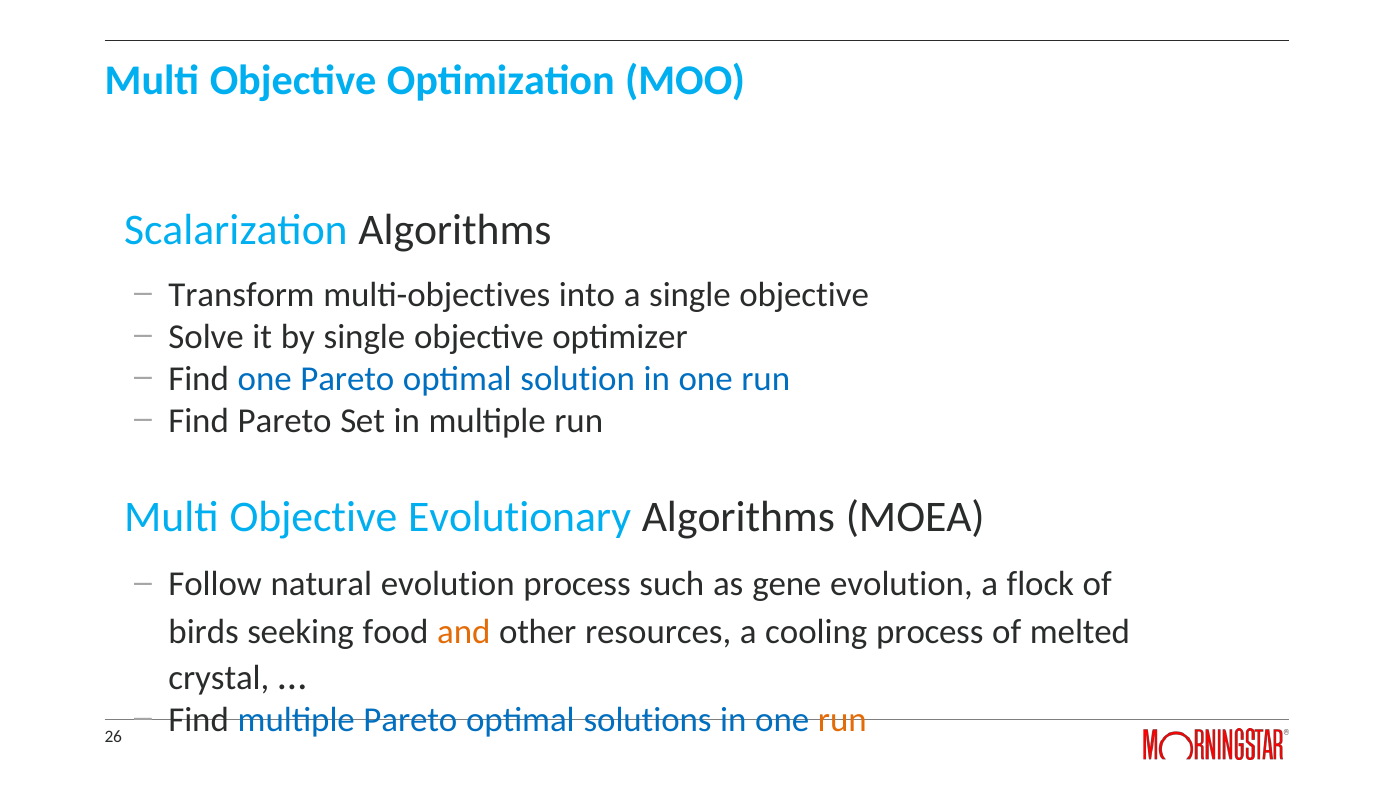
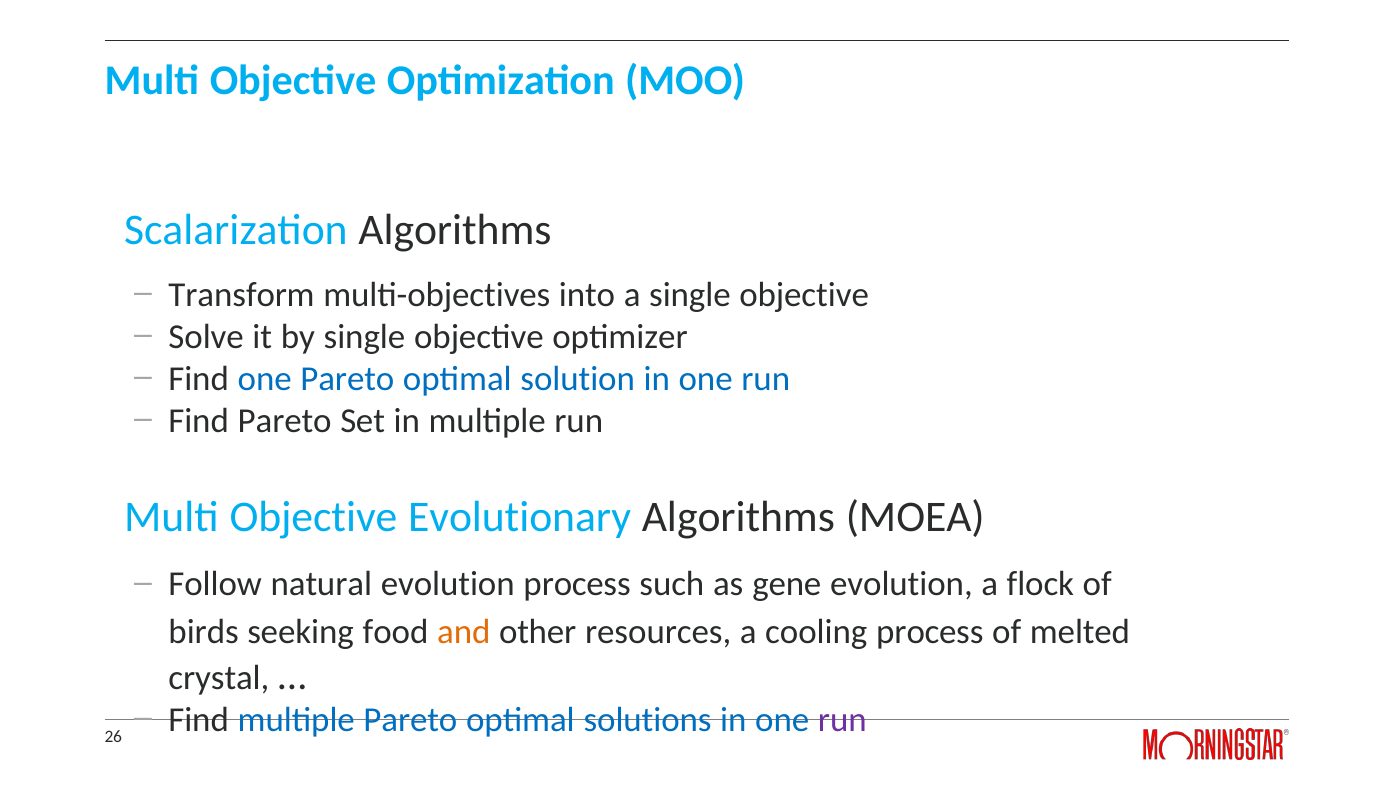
run at (842, 720) colour: orange -> purple
